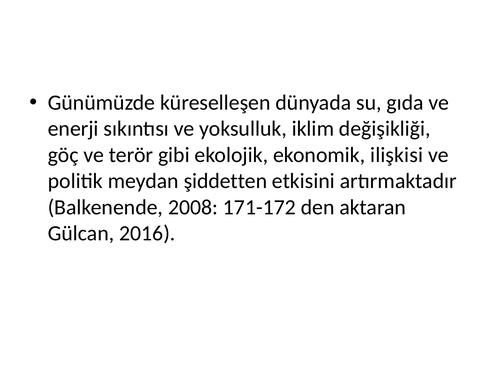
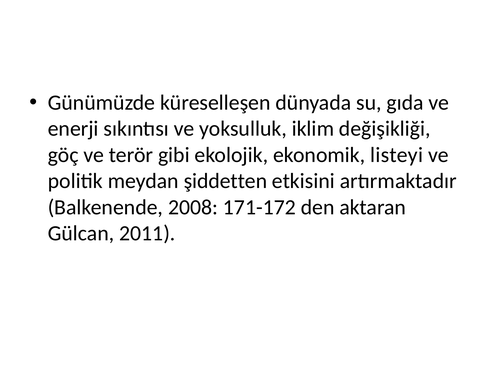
ilişkisi: ilişkisi -> listeyi
2016: 2016 -> 2011
